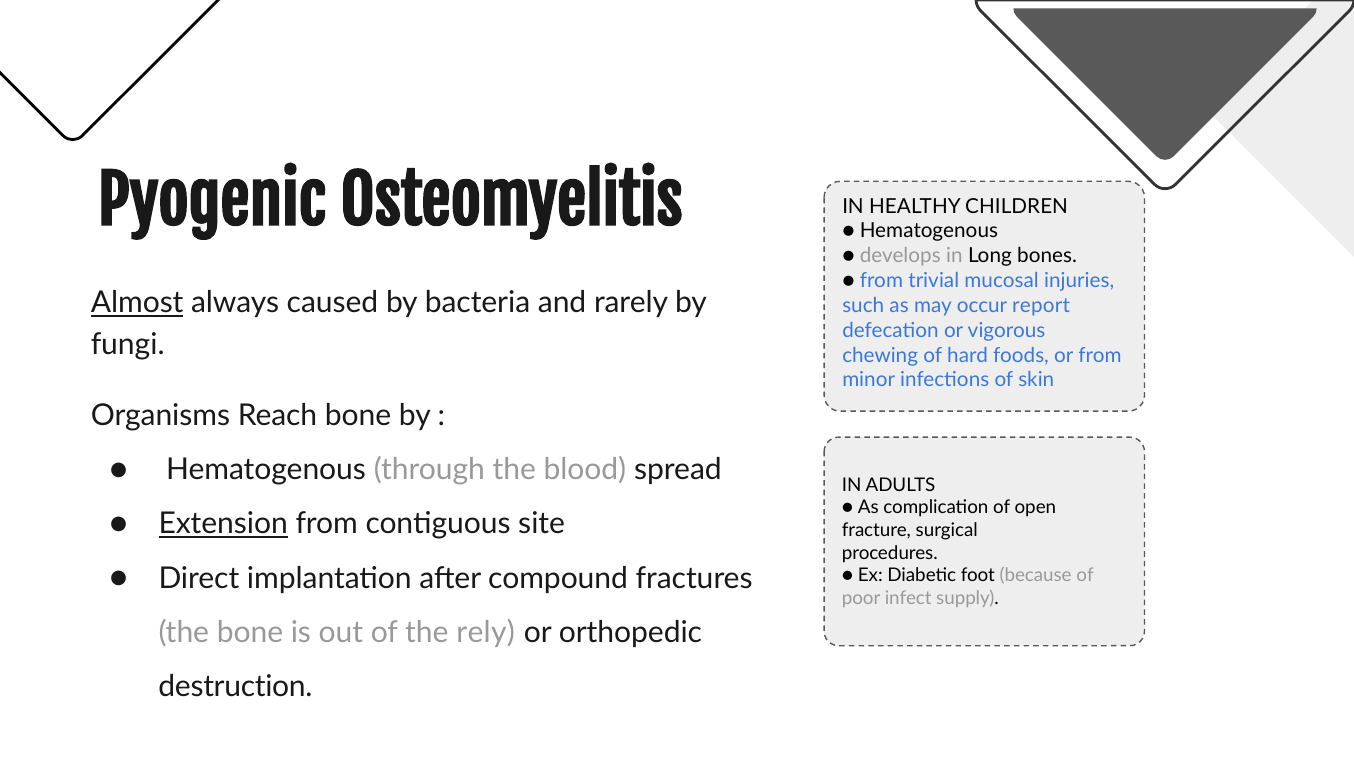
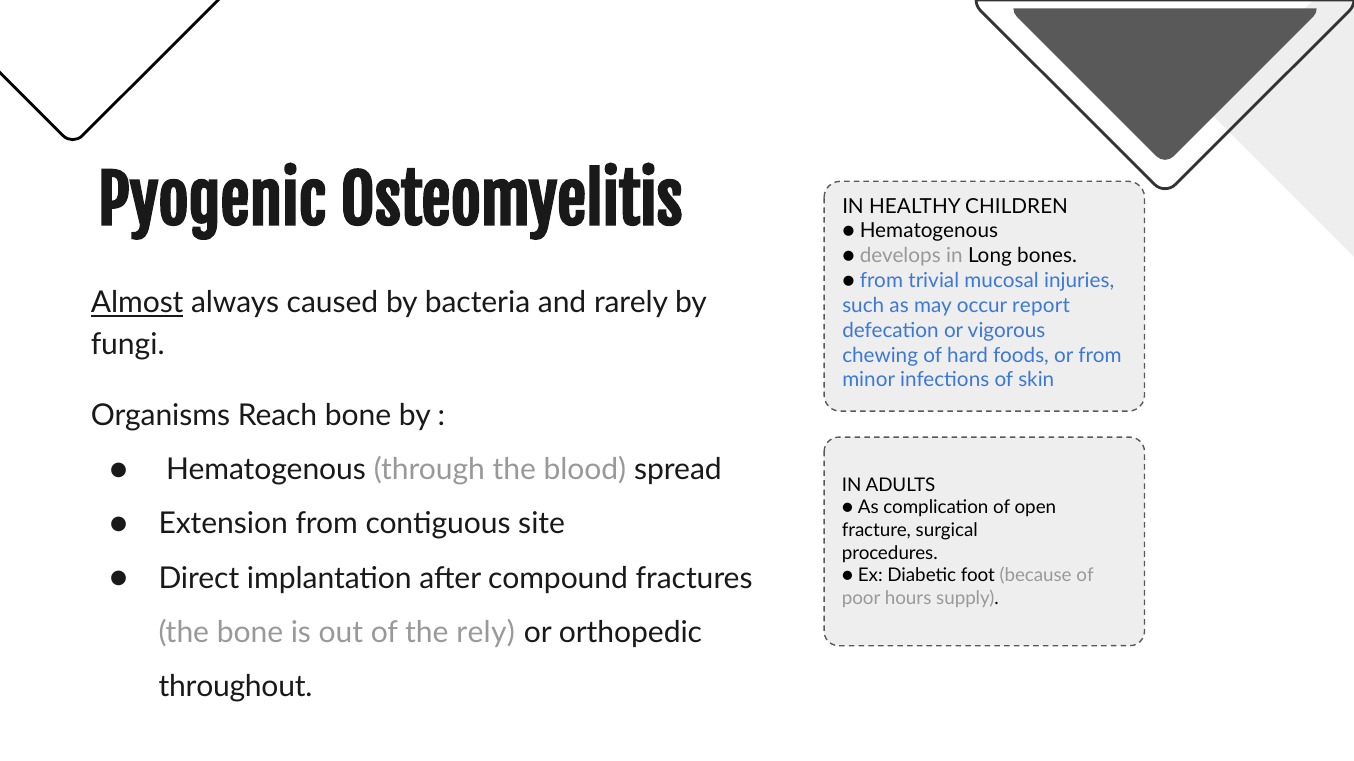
Extension underline: present -> none
infect: infect -> hours
destruction: destruction -> throughout
